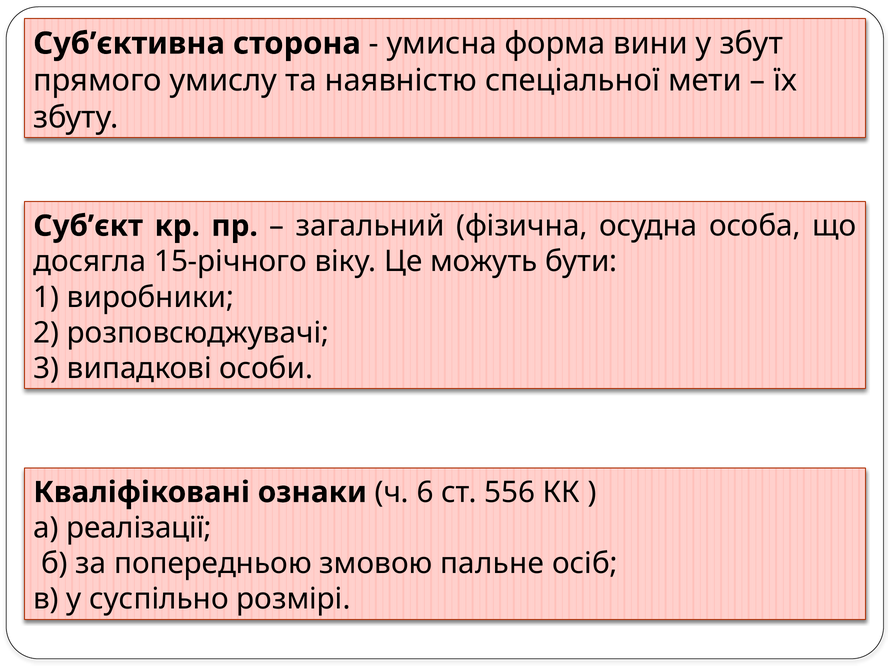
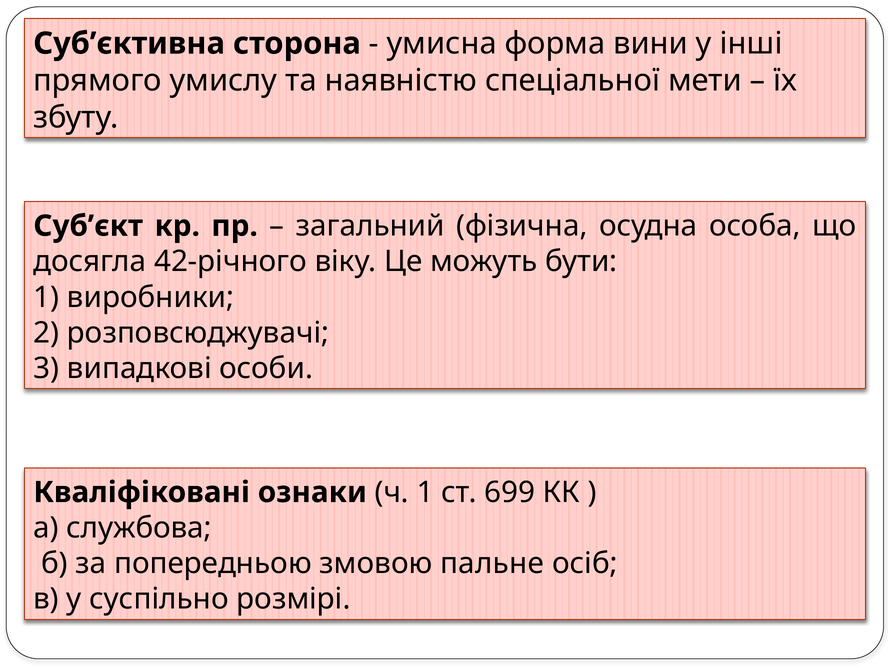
збут: збут -> інші
15-річного: 15-річного -> 42-річного
ч 6: 6 -> 1
556: 556 -> 699
реалізації: реалізації -> службова
